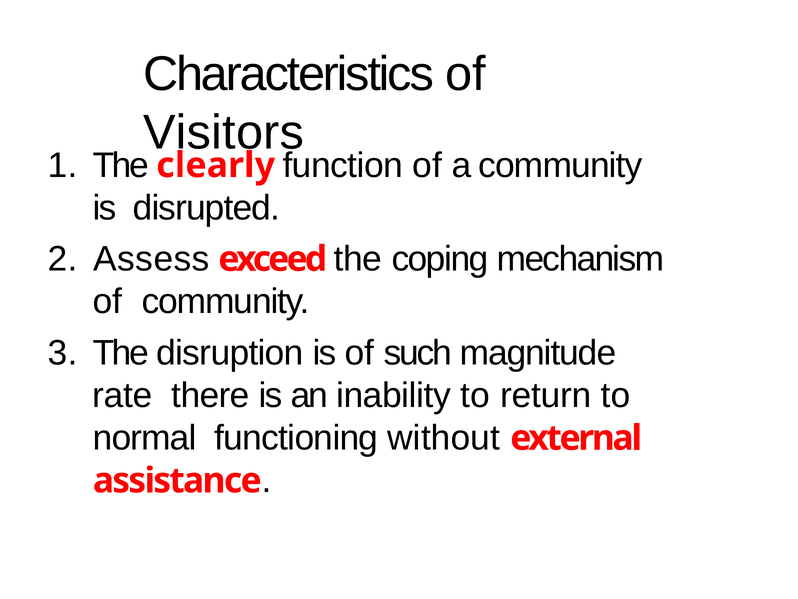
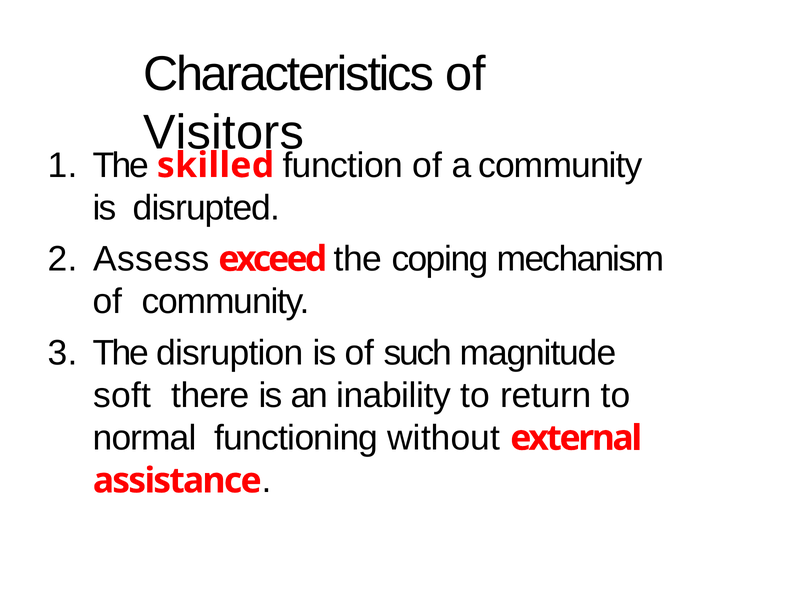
clearly: clearly -> skilled
rate: rate -> soft
